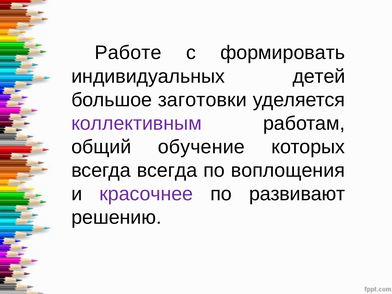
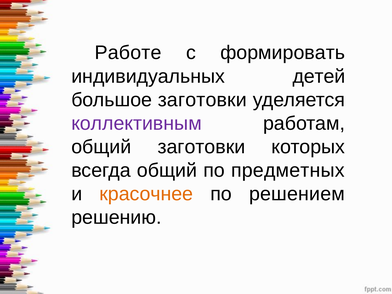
общий обучение: обучение -> заготовки
всегда всегда: всегда -> общий
воплощения: воплощения -> предметных
красочнее colour: purple -> orange
развивают: развивают -> решением
